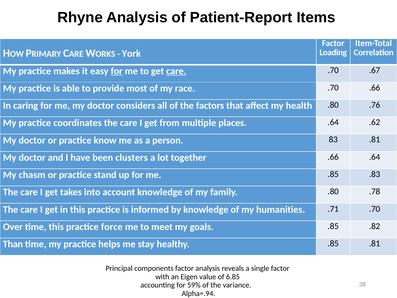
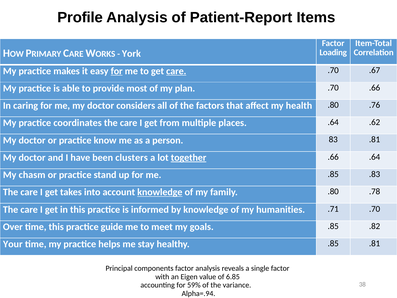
Rhyne: Rhyne -> Profile
race: race -> plan
together underline: none -> present
knowledge at (160, 192) underline: none -> present
force: force -> guide
Than: Than -> Your
